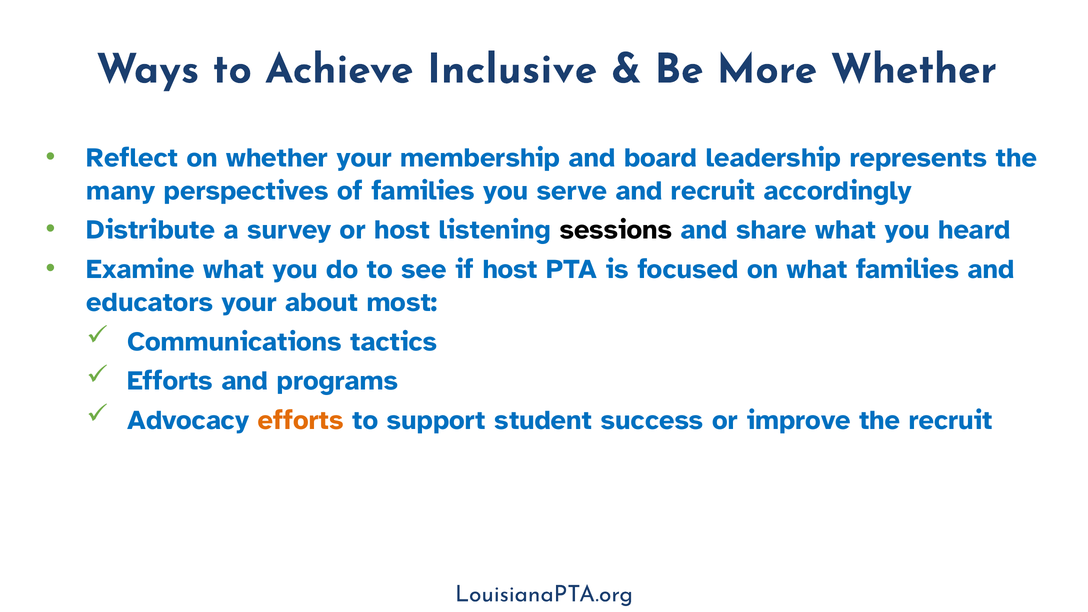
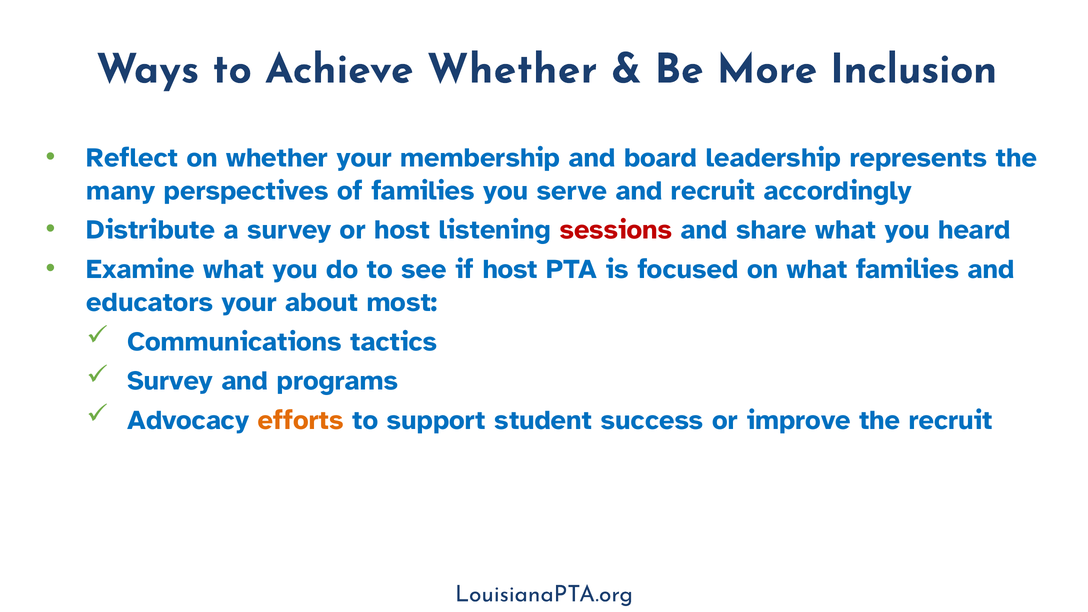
Achieve Inclusive: Inclusive -> Whether
More Whether: Whether -> Inclusion
sessions colour: black -> red
Efforts at (170, 381): Efforts -> Survey
